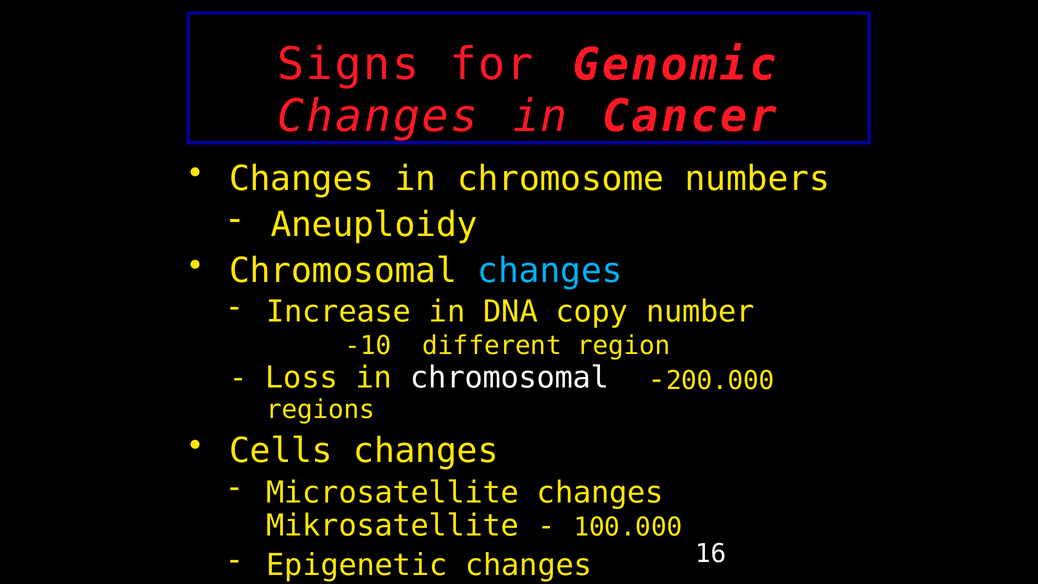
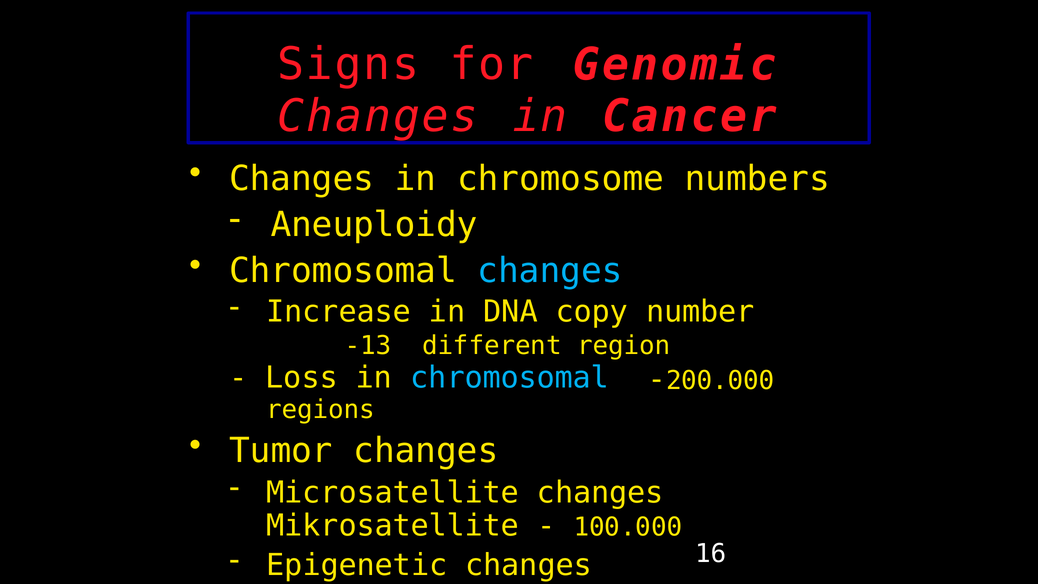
-10: -10 -> -13
chromosomal at (510, 378) colour: white -> light blue
Cells: Cells -> Tumor
